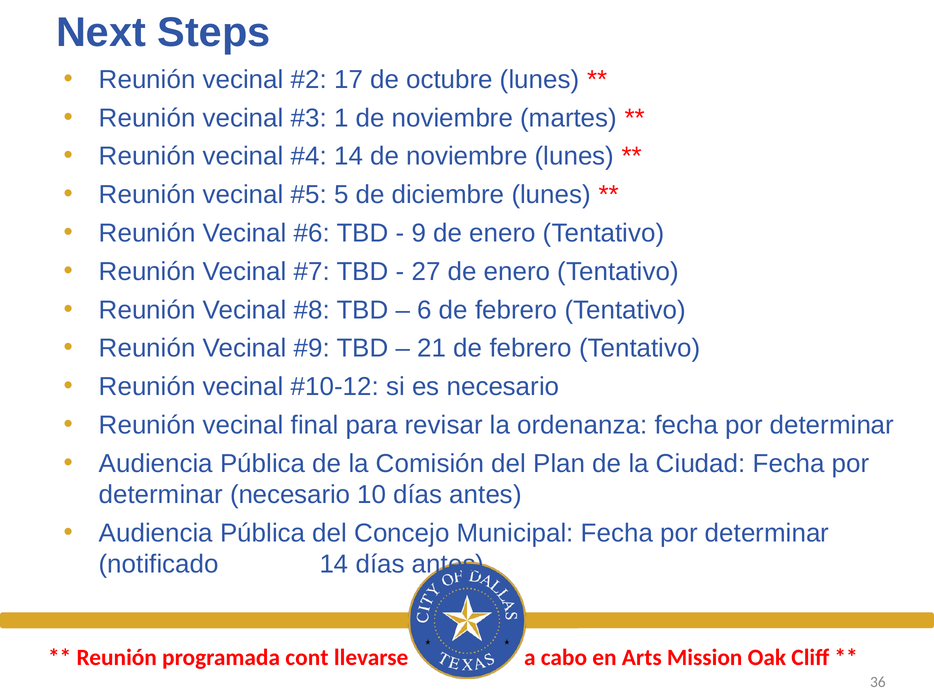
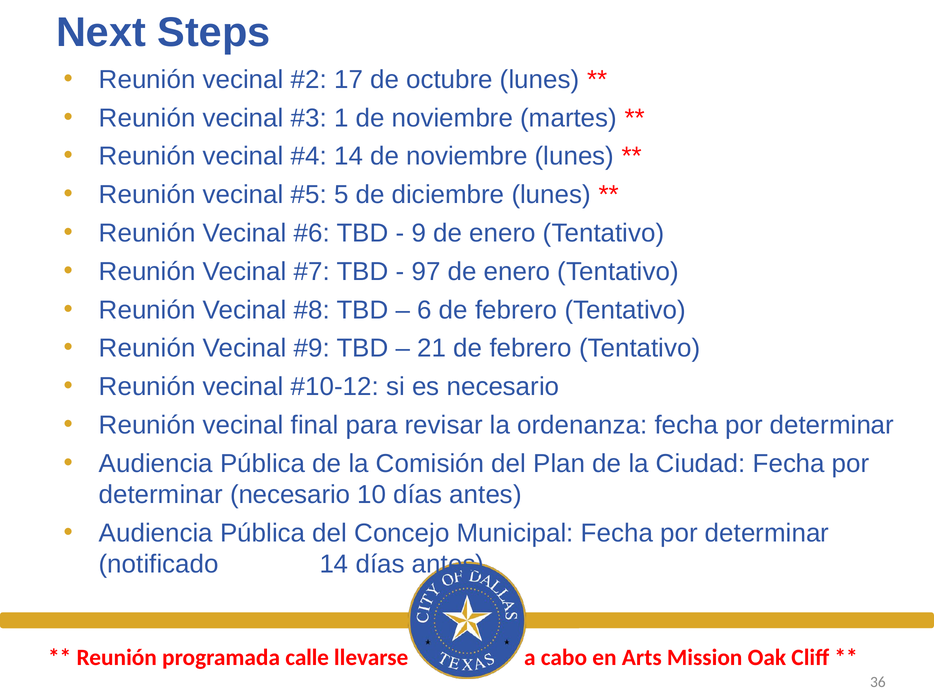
27: 27 -> 97
cont: cont -> calle
